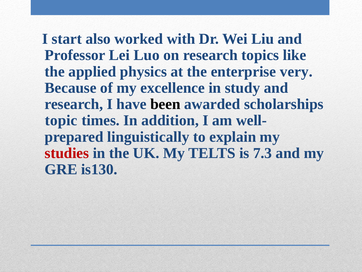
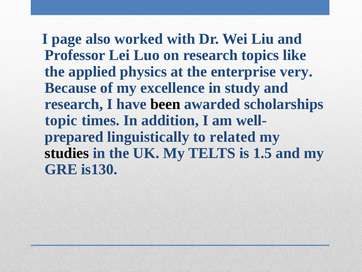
start: start -> page
explain: explain -> related
studies colour: red -> black
7.3: 7.3 -> 1.5
